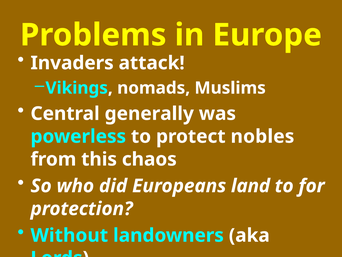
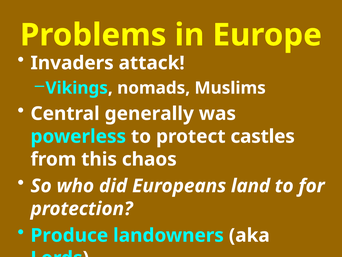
nobles: nobles -> castles
Without: Without -> Produce
